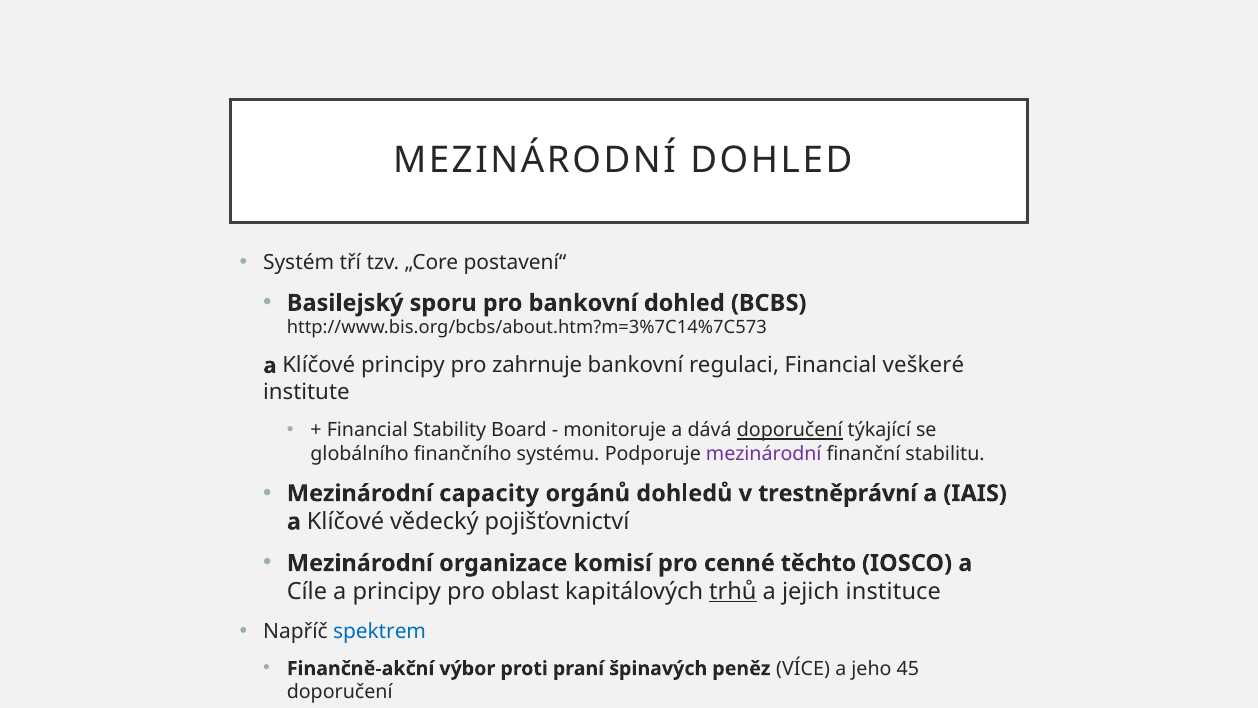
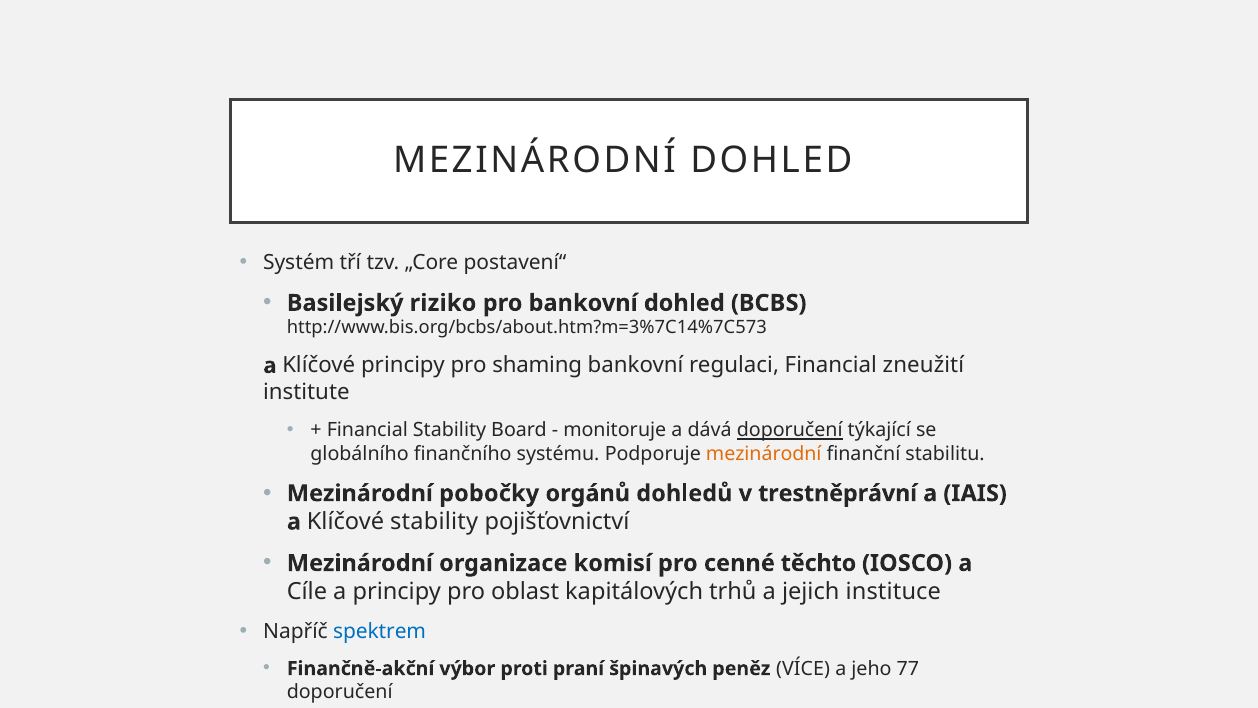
sporu: sporu -> riziko
zahrnuje: zahrnuje -> shaming
veškeré: veškeré -> zneužití
mezinárodní at (764, 454) colour: purple -> orange
capacity: capacity -> pobočky
Klíčové vědecký: vědecký -> stability
trhů underline: present -> none
45: 45 -> 77
